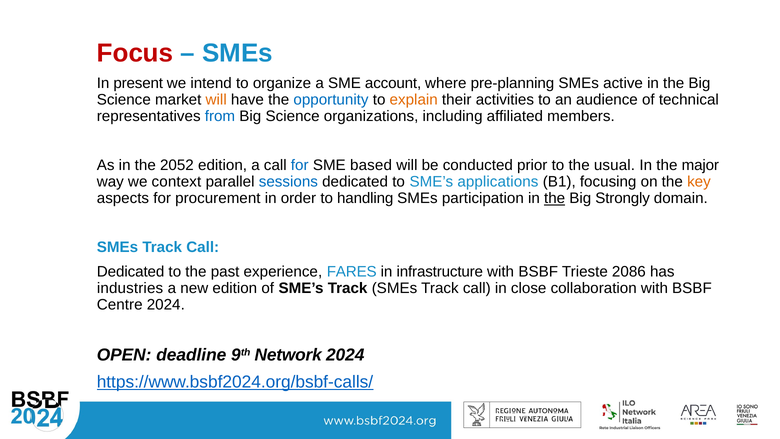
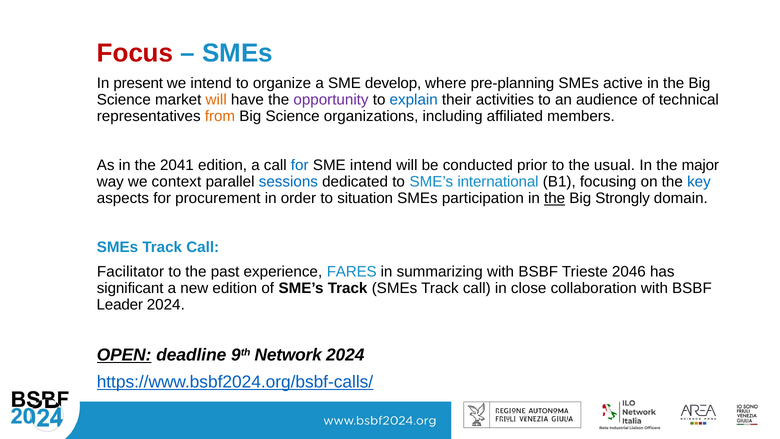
account: account -> develop
opportunity colour: blue -> purple
explain colour: orange -> blue
from colour: blue -> orange
2052: 2052 -> 2041
SME based: based -> intend
applications: applications -> international
key colour: orange -> blue
handling: handling -> situation
Dedicated at (131, 272): Dedicated -> Facilitator
infrastructure: infrastructure -> summarizing
2086: 2086 -> 2046
industries: industries -> significant
Centre: Centre -> Leader
OPEN underline: none -> present
